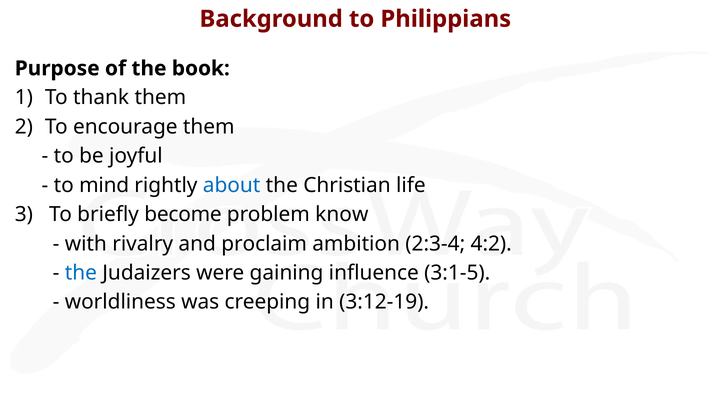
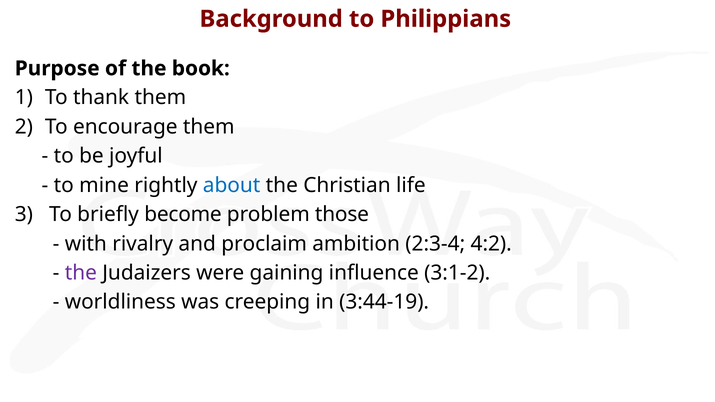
mind: mind -> mine
know: know -> those
the at (81, 273) colour: blue -> purple
3:1-5: 3:1-5 -> 3:1-2
3:12-19: 3:12-19 -> 3:44-19
